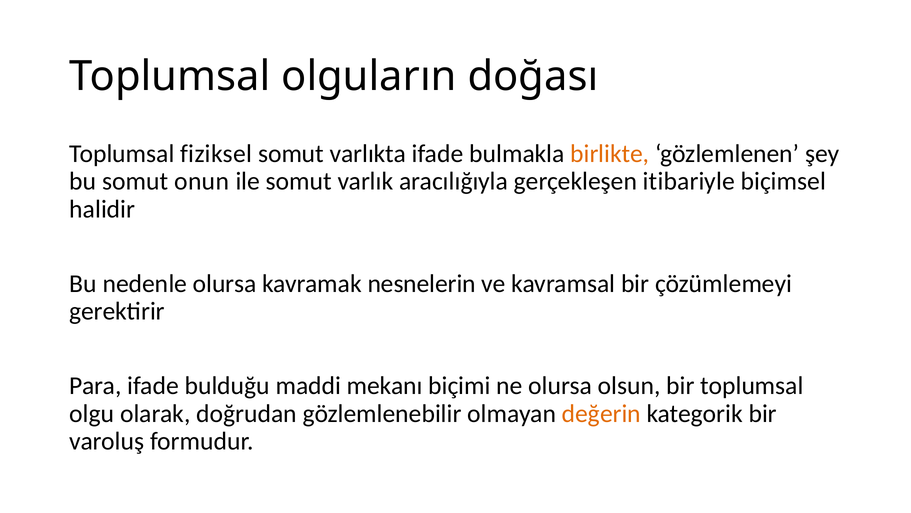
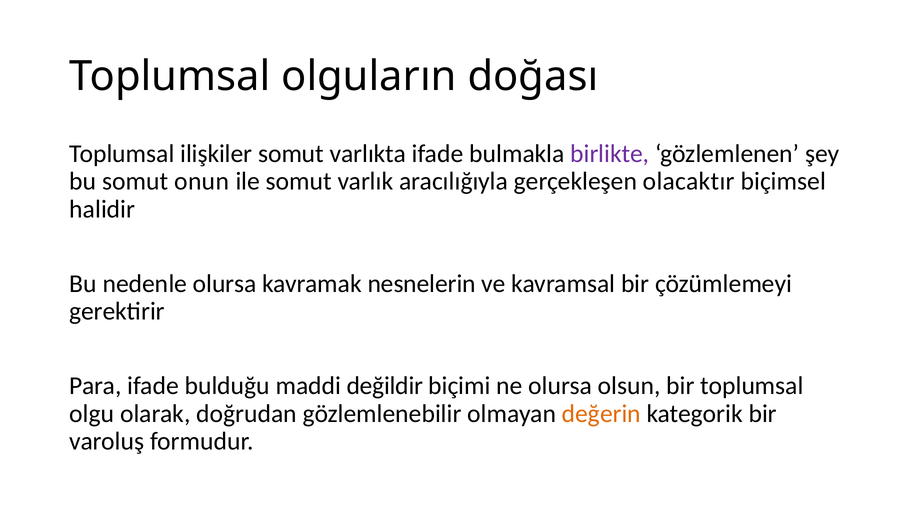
fiziksel: fiziksel -> ilişkiler
birlikte colour: orange -> purple
itibariyle: itibariyle -> olacaktır
mekanı: mekanı -> değildir
